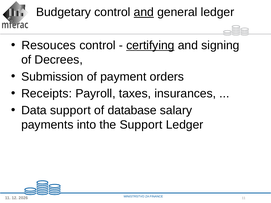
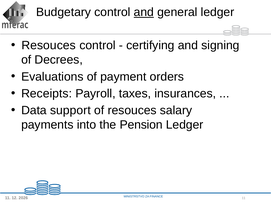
certifying underline: present -> none
Submission: Submission -> Evaluations
of database: database -> resouces
the Support: Support -> Pension
